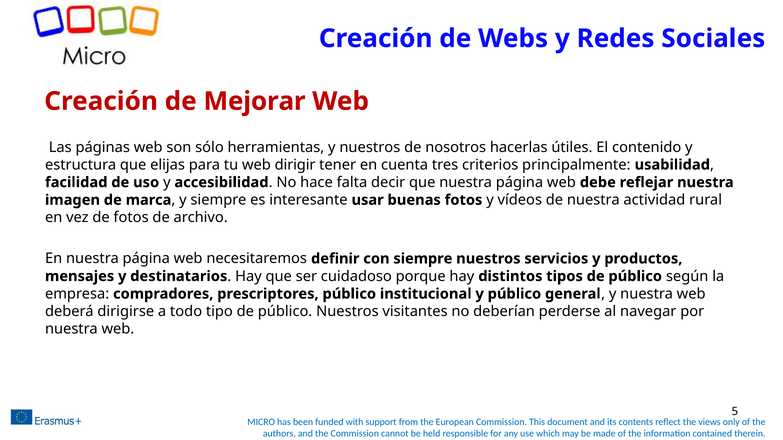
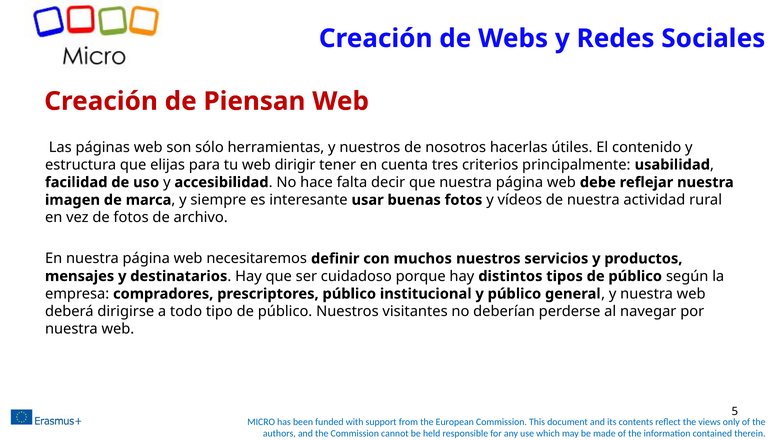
Mejorar: Mejorar -> Piensan
con siempre: siempre -> muchos
